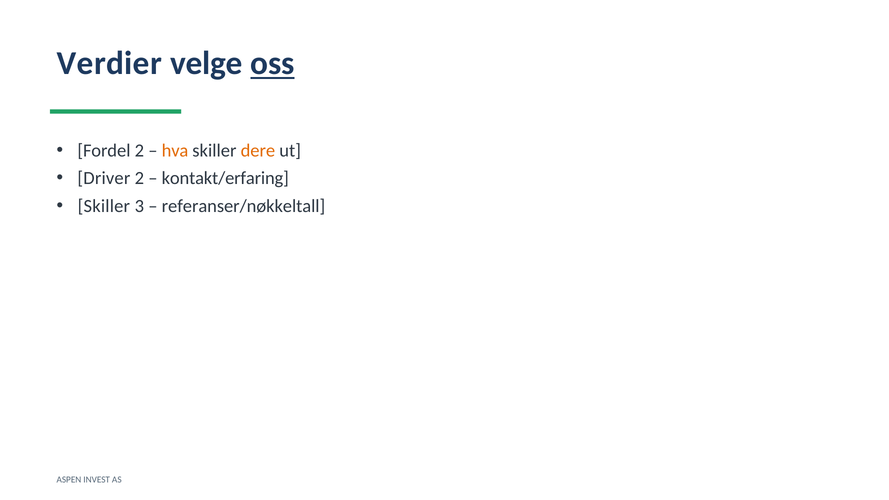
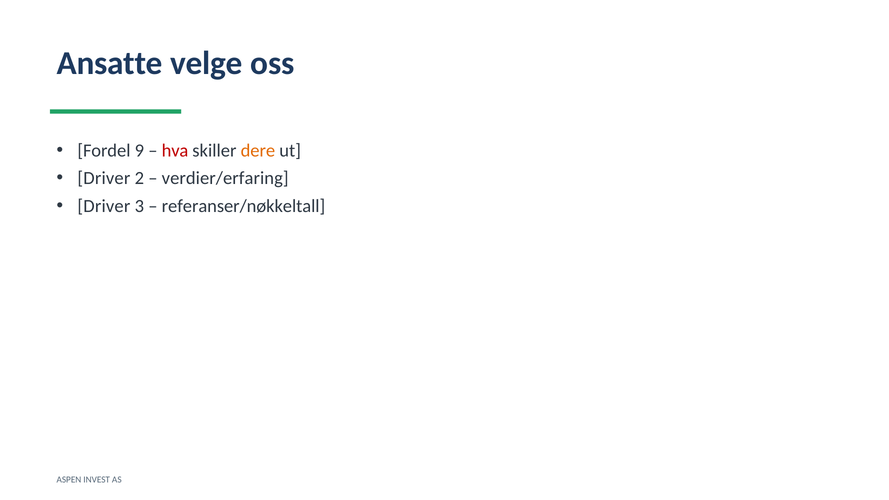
Verdier: Verdier -> Ansatte
oss underline: present -> none
Fordel 2: 2 -> 9
hva colour: orange -> red
kontakt/erfaring: kontakt/erfaring -> verdier/erfaring
Skiller at (104, 206): Skiller -> Driver
